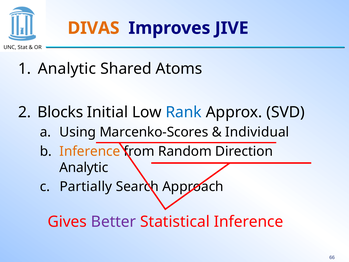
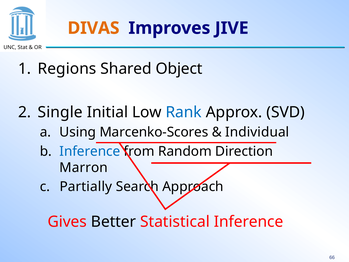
Analytic at (67, 69): Analytic -> Regions
Atoms: Atoms -> Object
Blocks: Blocks -> Single
Inference at (90, 151) colour: orange -> blue
Analytic at (84, 167): Analytic -> Marron
Better colour: purple -> black
